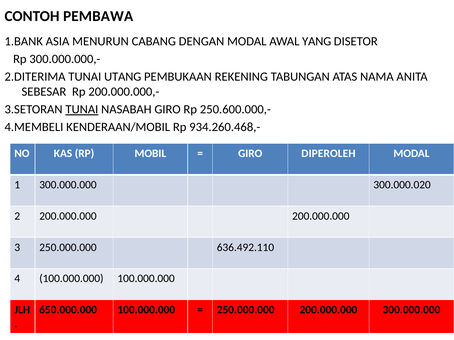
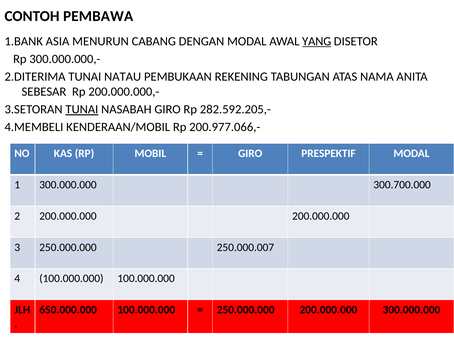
YANG underline: none -> present
UTANG: UTANG -> NATAU
250.600.000,-: 250.600.000,- -> 282.592.205,-
934.260.468,-: 934.260.468,- -> 200.977.066,-
DIPEROLEH: DIPEROLEH -> PRESPEKTIF
300.000.020: 300.000.020 -> 300.700.000
636.492.110: 636.492.110 -> 250.000.007
